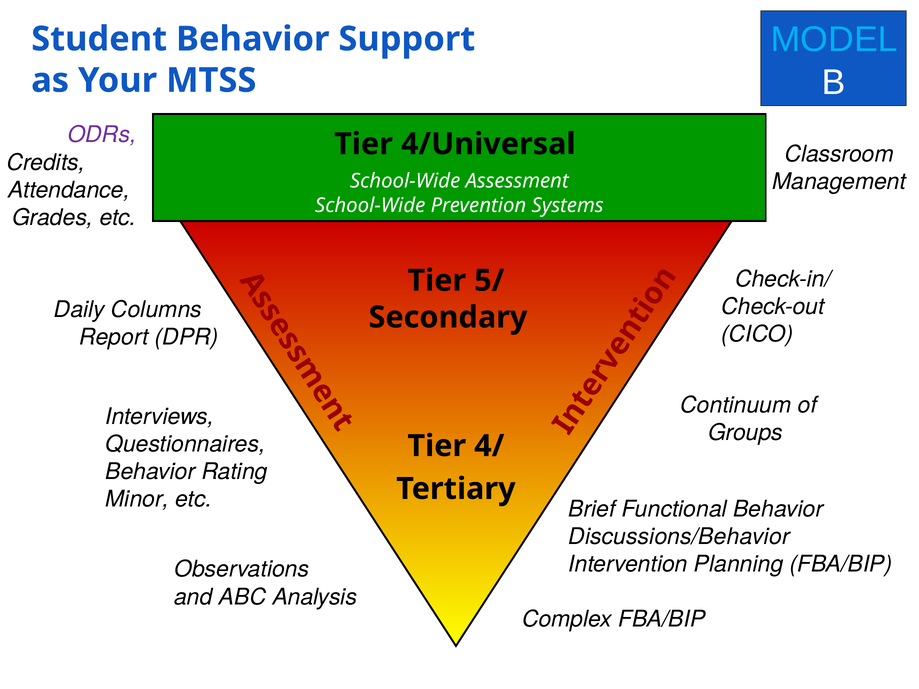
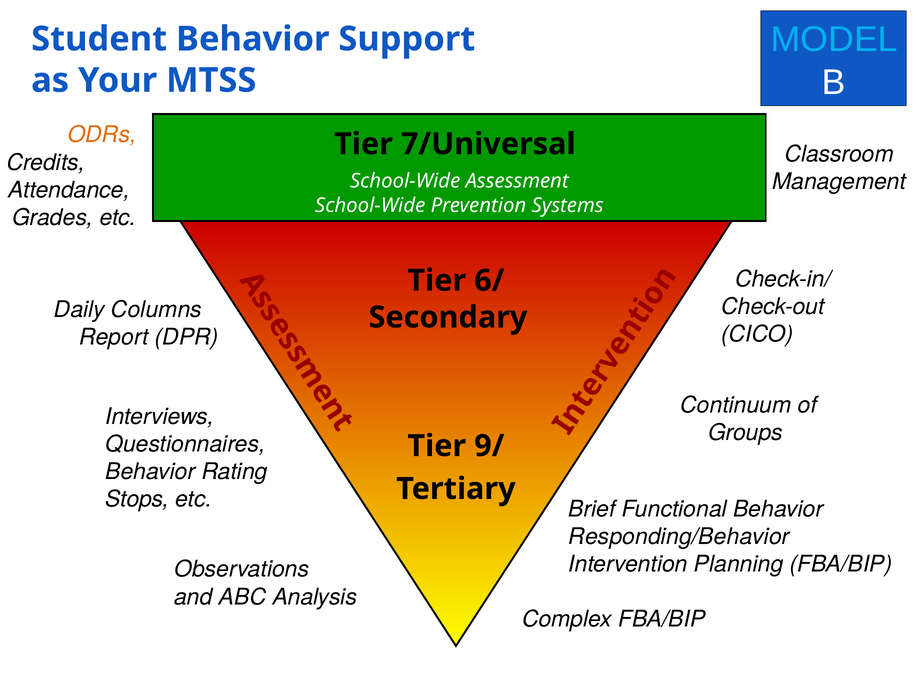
ODRs colour: purple -> orange
4/Universal: 4/Universal -> 7/Universal
5/: 5/ -> 6/
4/: 4/ -> 9/
Minor: Minor -> Stops
Discussions/Behavior: Discussions/Behavior -> Responding/Behavior
